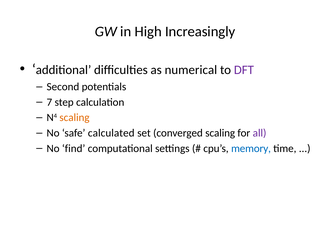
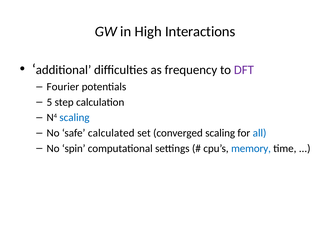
Increasingly: Increasingly -> Interactions
numerical: numerical -> frequency
Second: Second -> Fourier
7: 7 -> 5
scaling at (74, 117) colour: orange -> blue
all colour: purple -> blue
find: find -> spin
